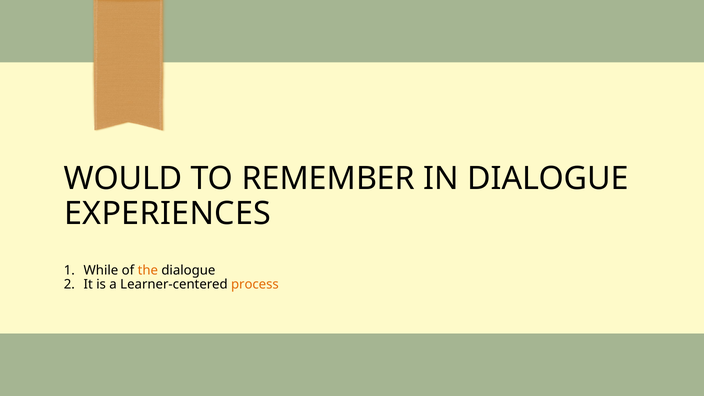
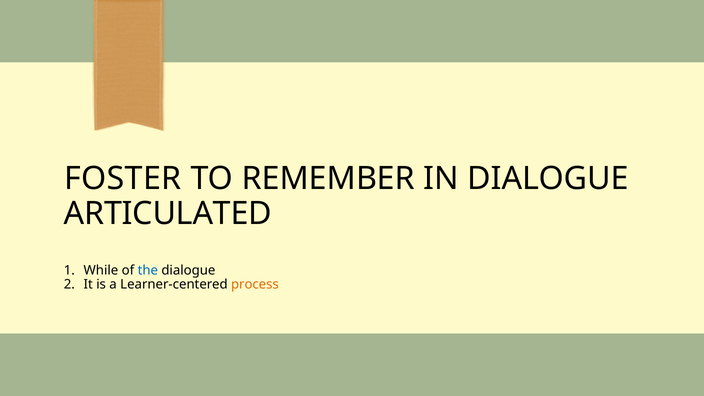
WOULD: WOULD -> FOSTER
EXPERIENCES: EXPERIENCES -> ARTICULATED
the colour: orange -> blue
